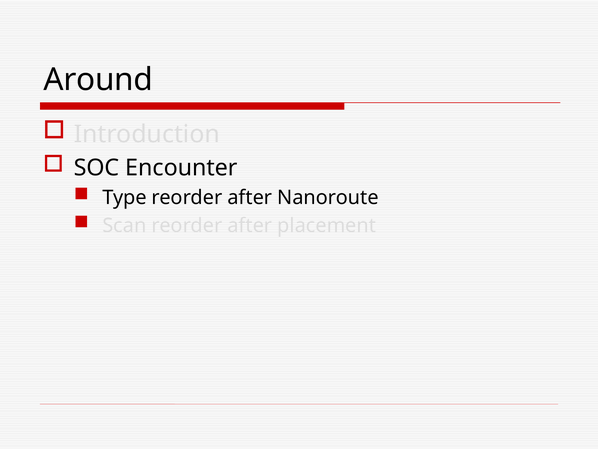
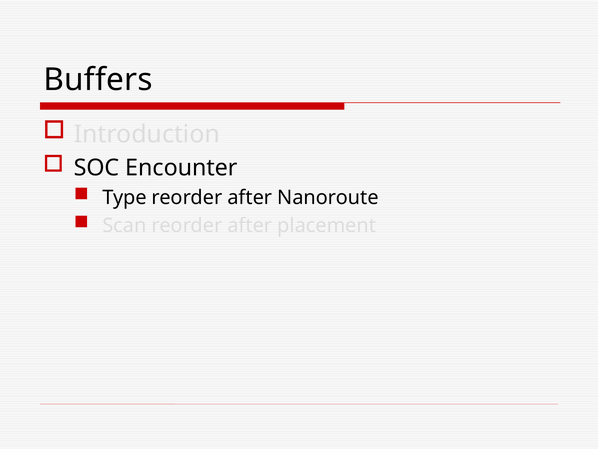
Around: Around -> Buffers
